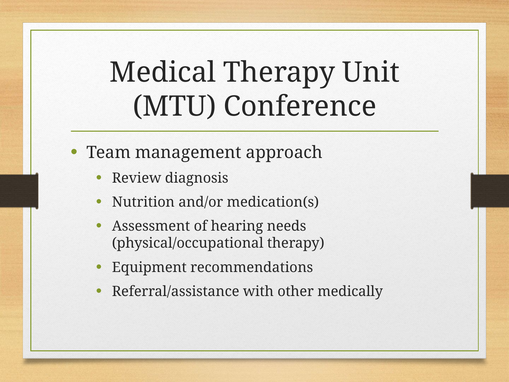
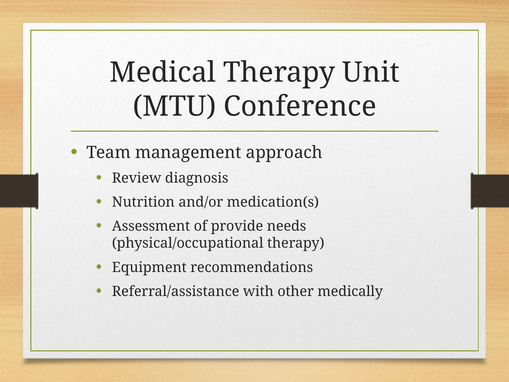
hearing: hearing -> provide
